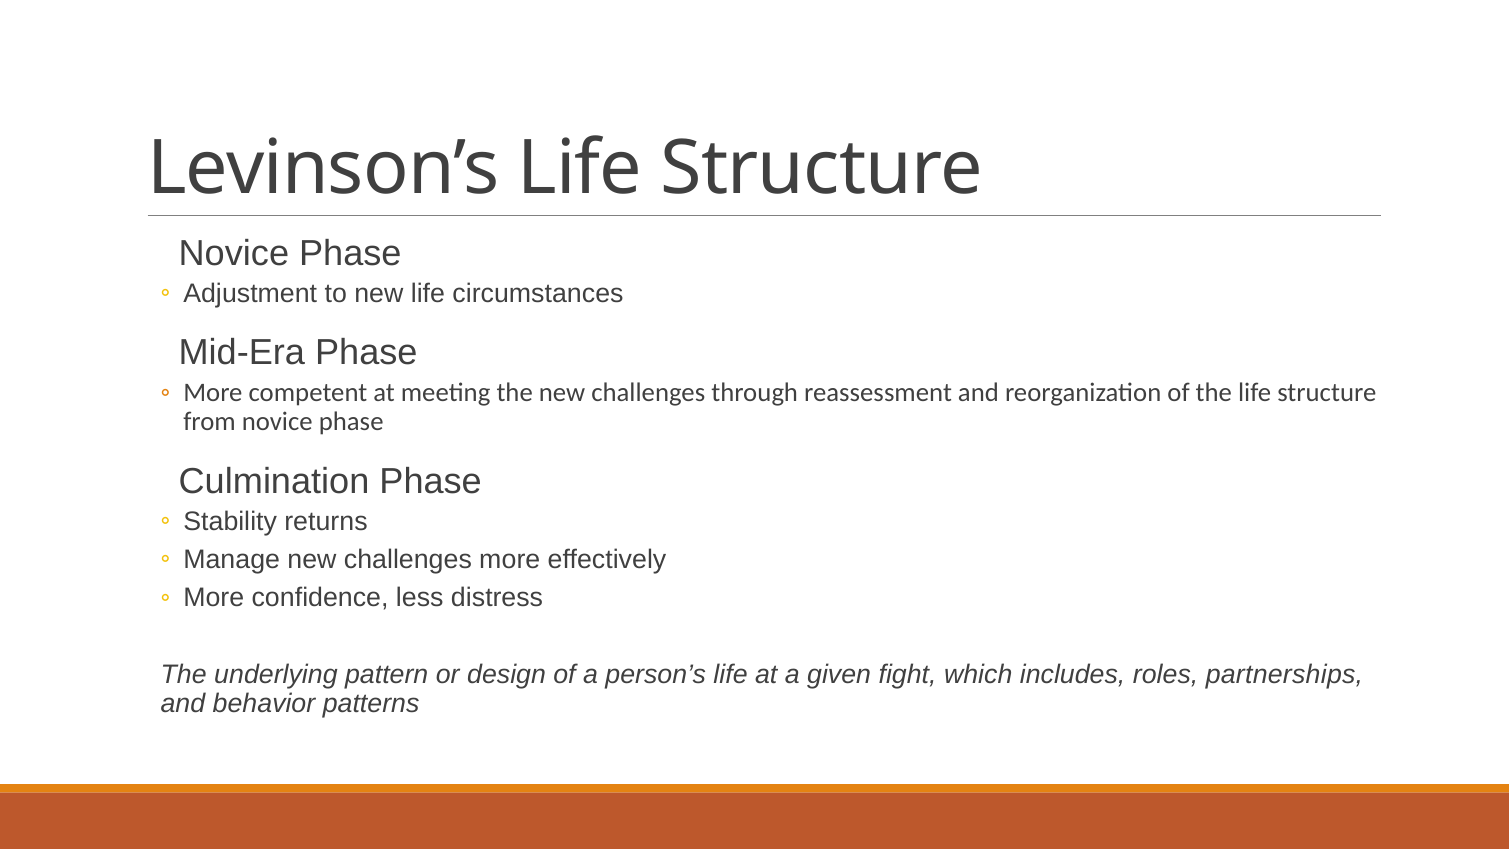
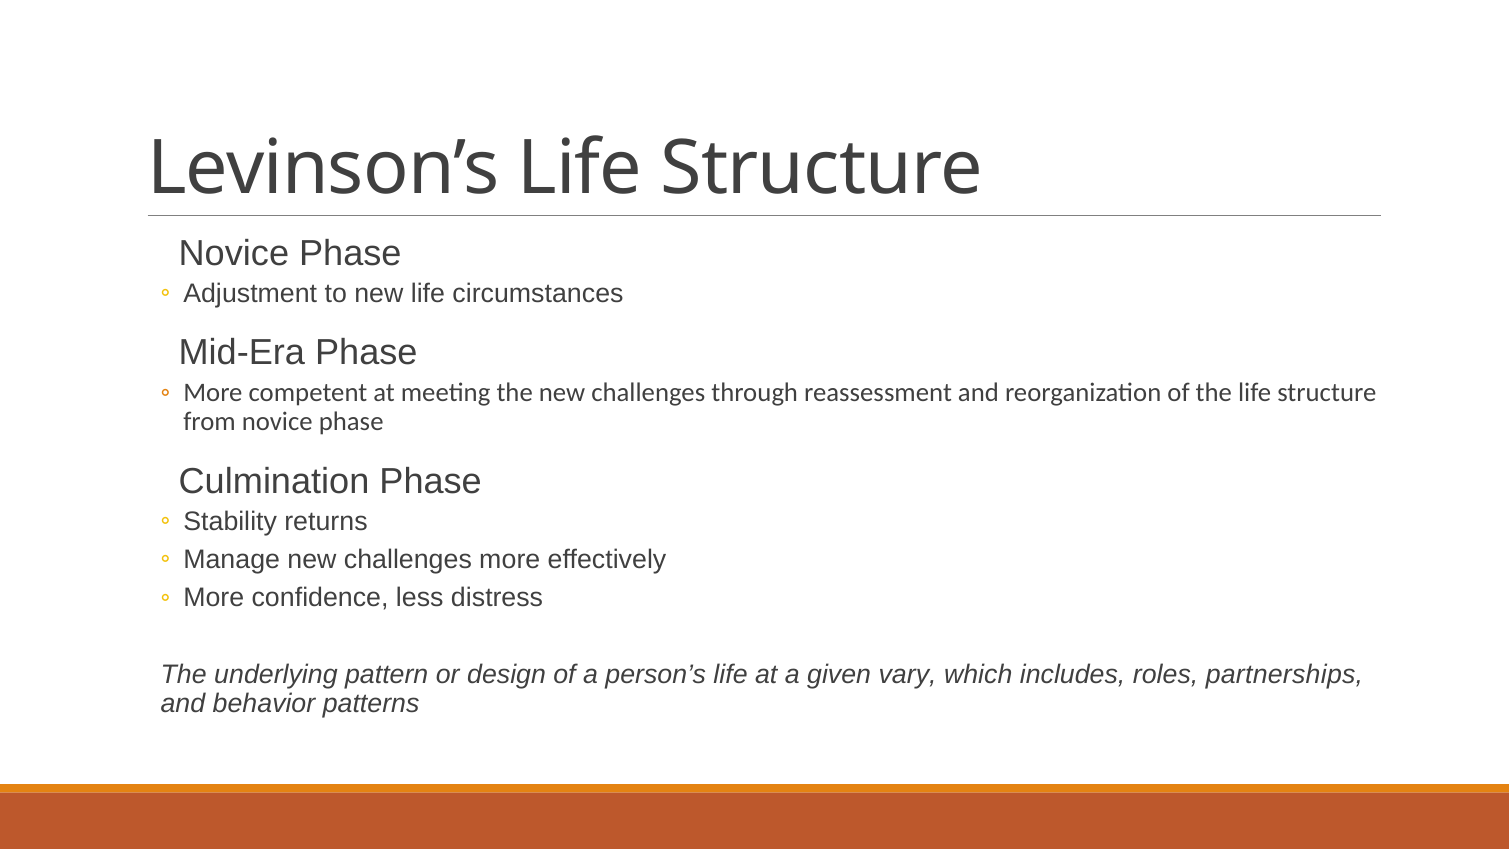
fight: fight -> vary
